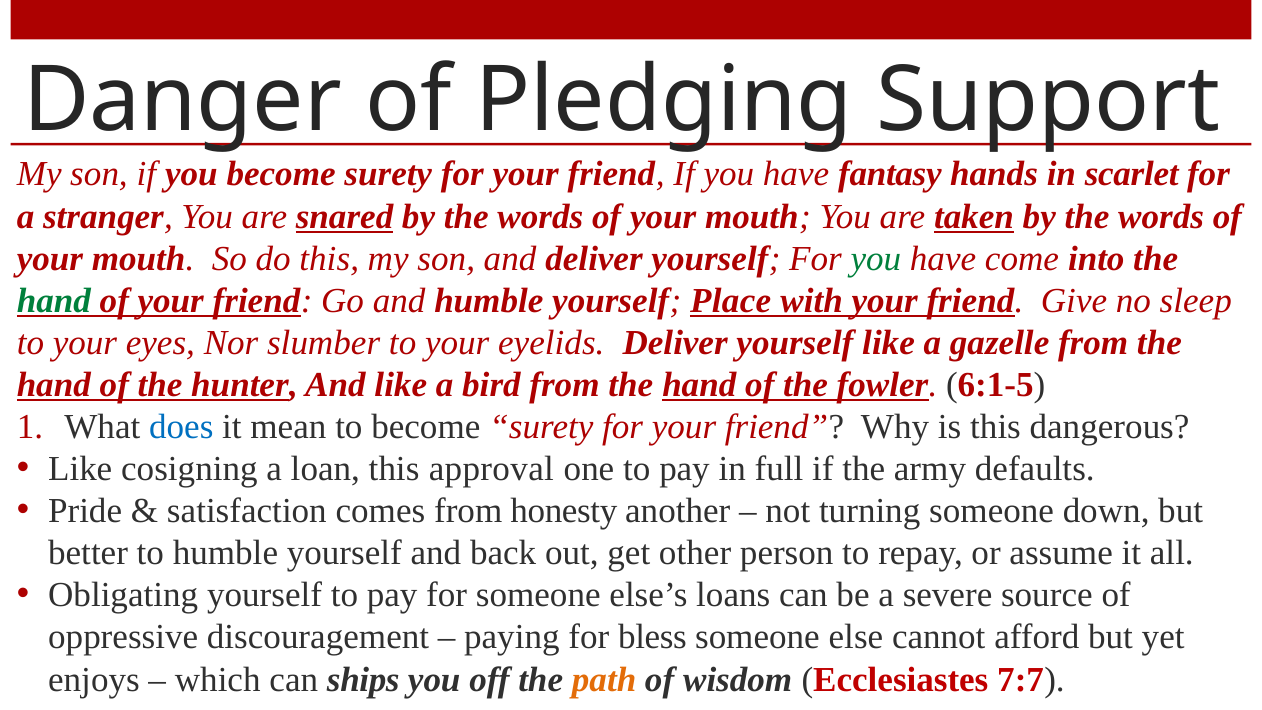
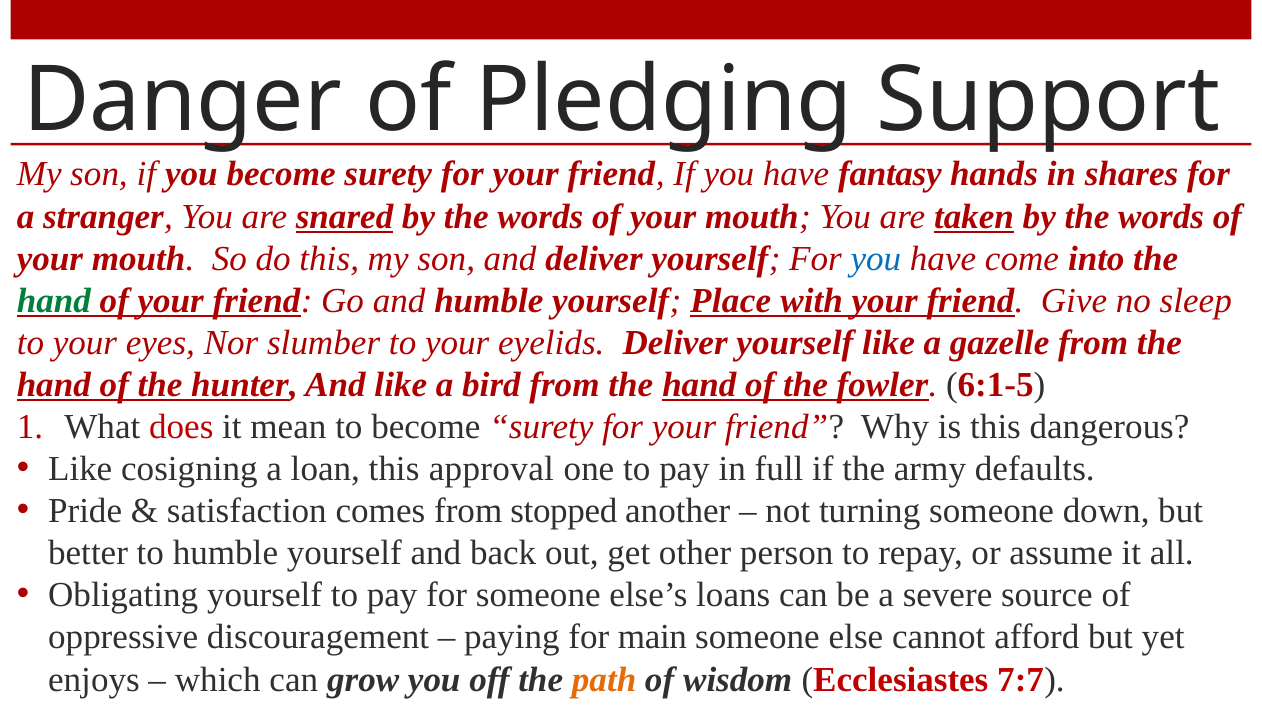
scarlet: scarlet -> shares
you at (876, 259) colour: green -> blue
does colour: blue -> red
honesty: honesty -> stopped
bless: bless -> main
ships: ships -> grow
